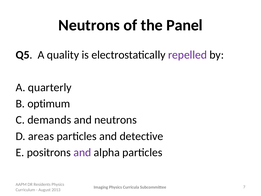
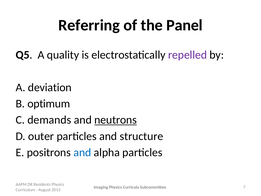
Neutrons at (89, 25): Neutrons -> Referring
quarterly: quarterly -> deviation
neutrons at (116, 120) underline: none -> present
areas: areas -> outer
detective: detective -> structure
and at (82, 152) colour: purple -> blue
